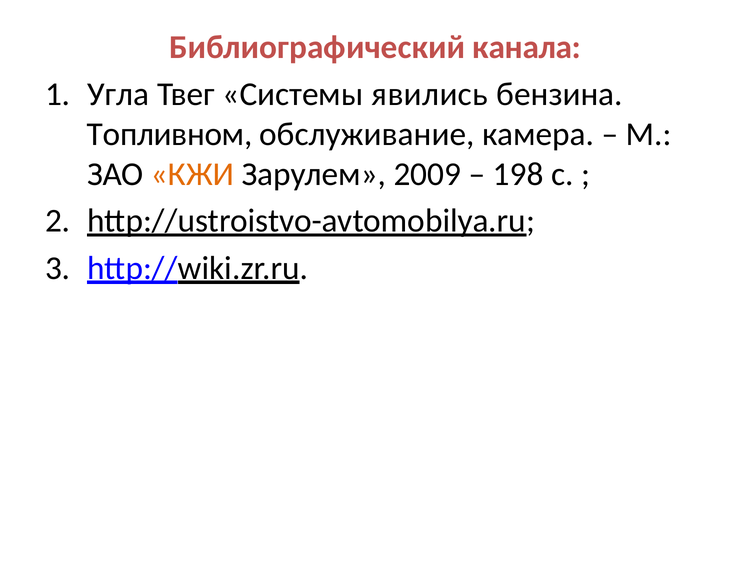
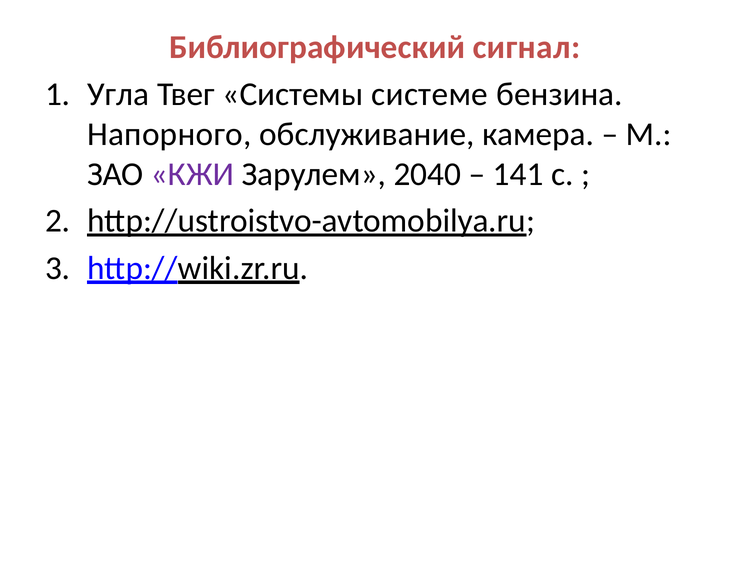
канала: канала -> сигнал
явились: явились -> системе
Топливном: Топливном -> Напорного
КЖИ colour: orange -> purple
2009: 2009 -> 2040
198: 198 -> 141
